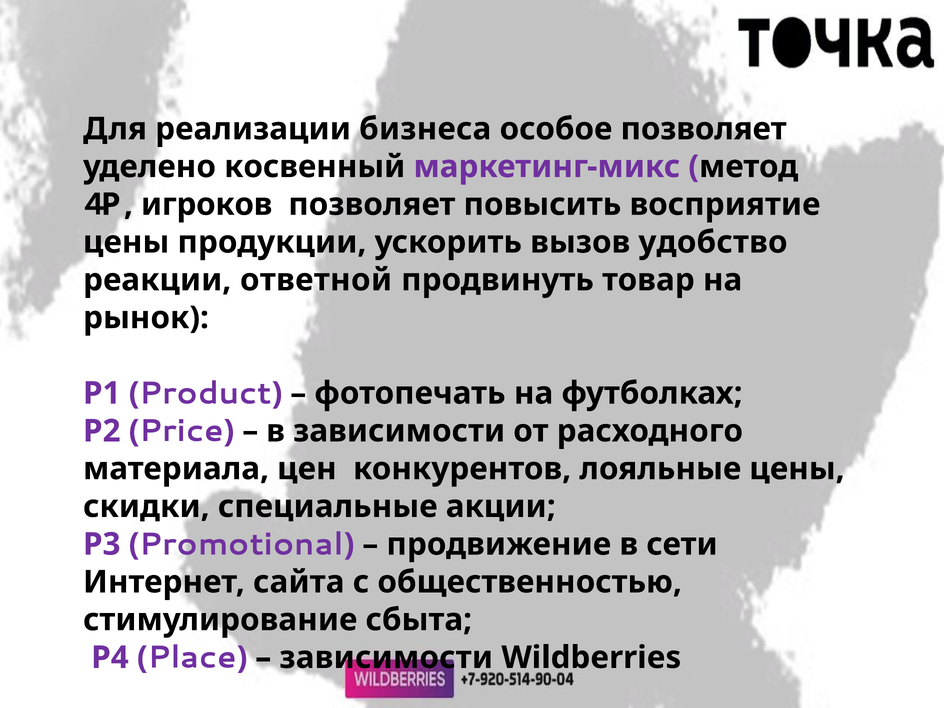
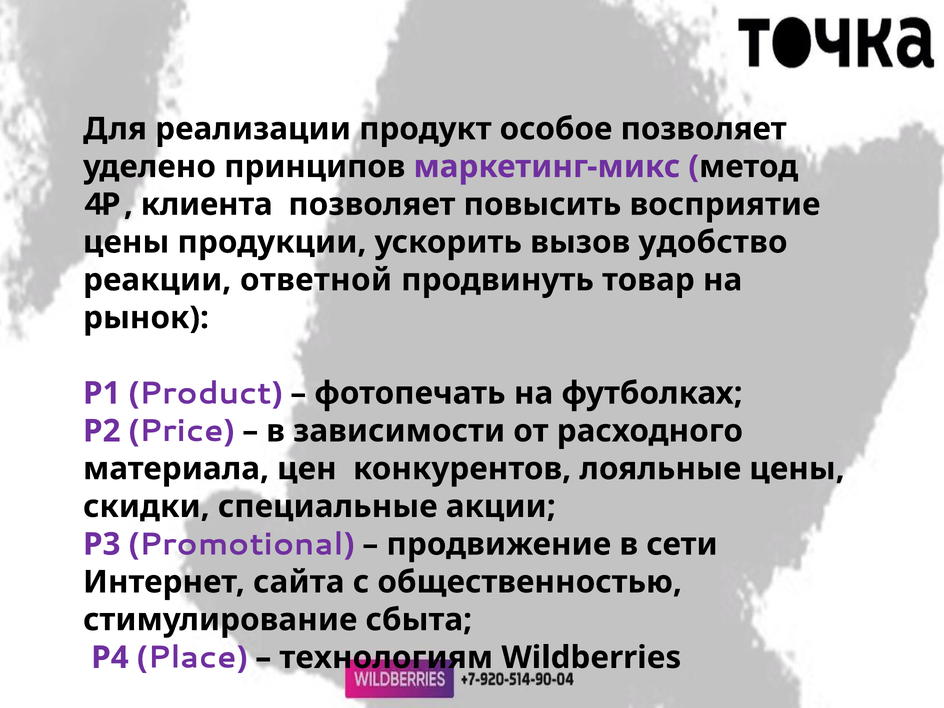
бизнеса: бизнеса -> продукт
косвенный: косвенный -> принципов
игроков: игроков -> клиента
зависимости at (386, 658): зависимости -> технологиям
